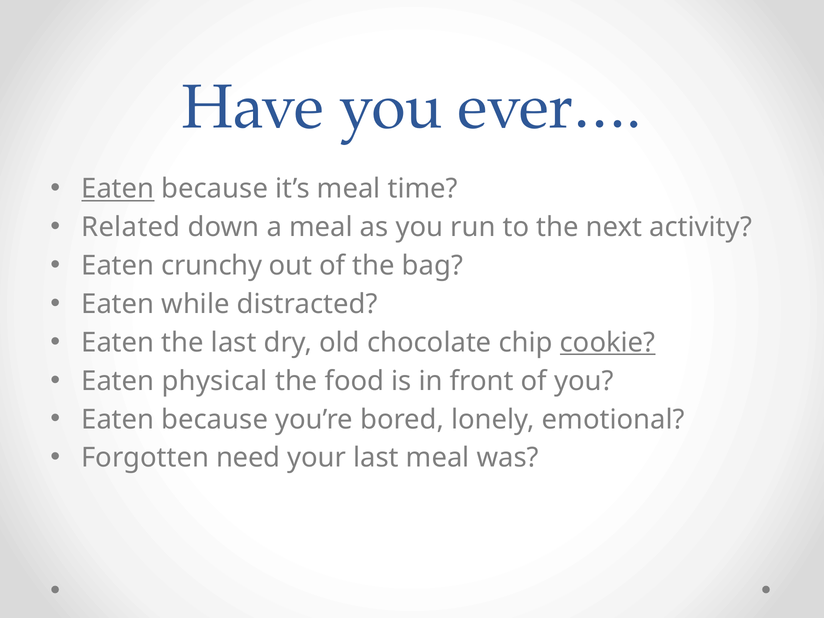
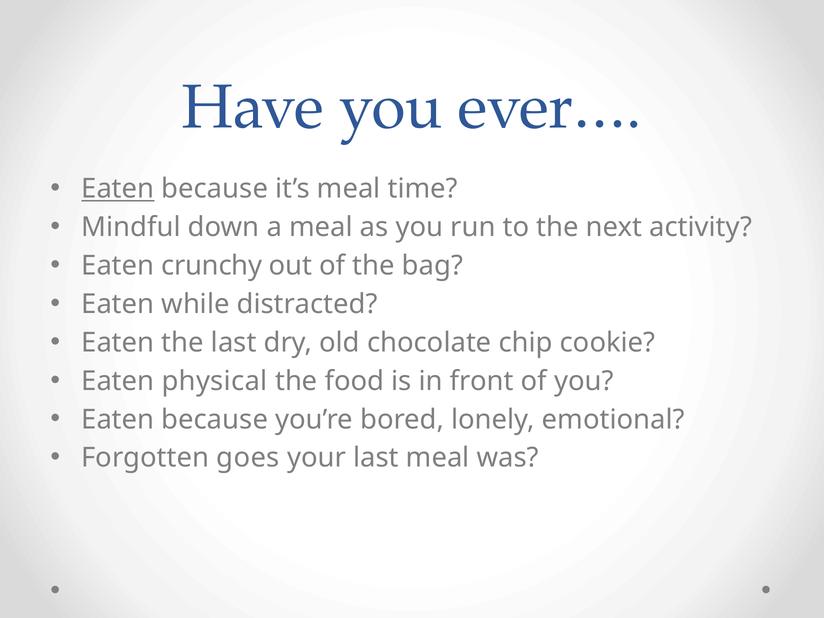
Related: Related -> Mindful
cookie underline: present -> none
need: need -> goes
